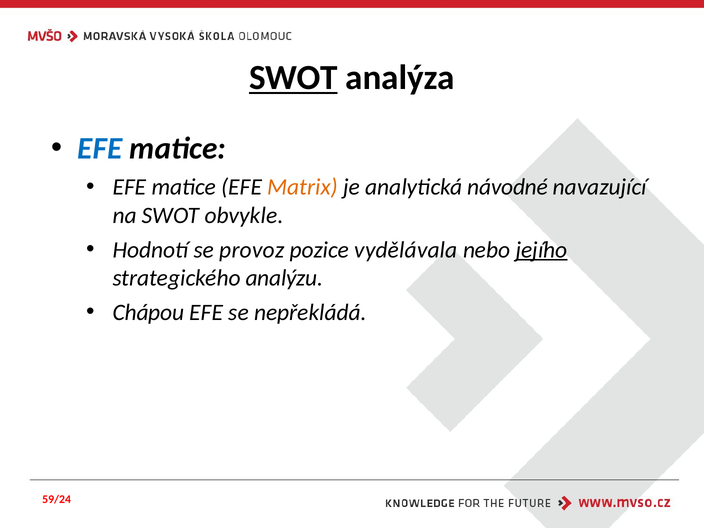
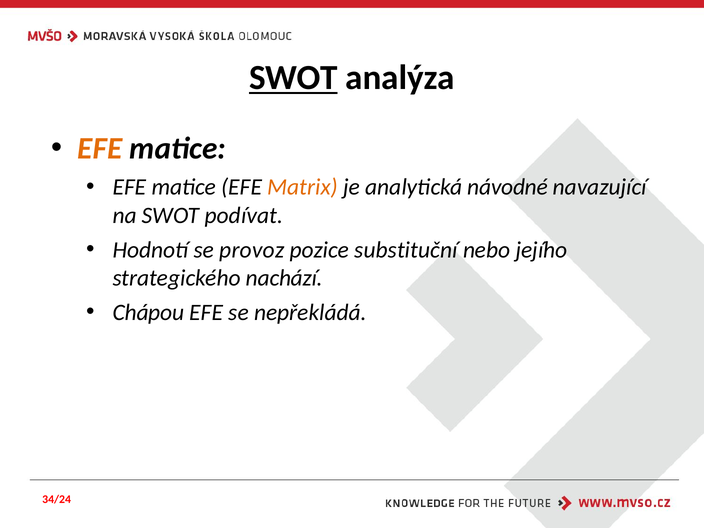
EFE at (100, 149) colour: blue -> orange
obvykle: obvykle -> podívat
vydělávala: vydělávala -> substituční
jejího underline: present -> none
analýzu: analýzu -> nachází
59/24: 59/24 -> 34/24
